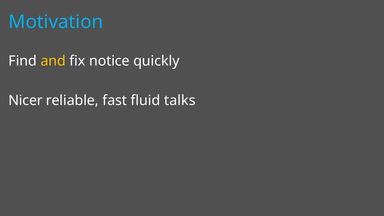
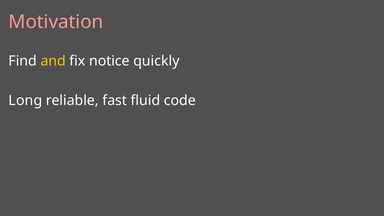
Motivation colour: light blue -> pink
Nicer: Nicer -> Long
talks: talks -> code
